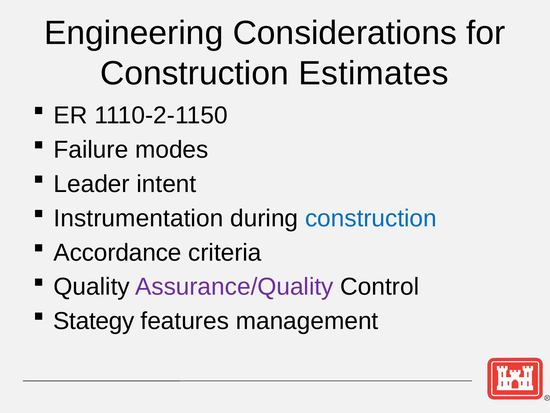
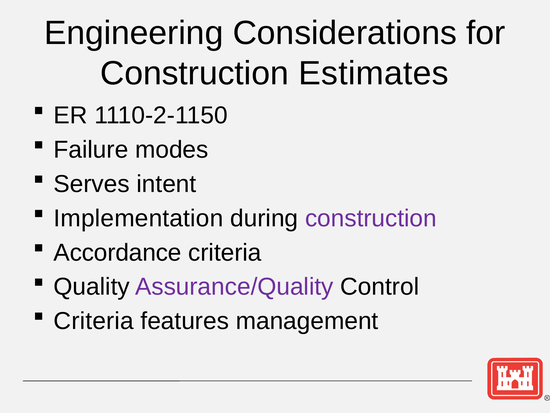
Leader: Leader -> Serves
Instrumentation: Instrumentation -> Implementation
construction at (371, 218) colour: blue -> purple
Stategy at (94, 321): Stategy -> Criteria
